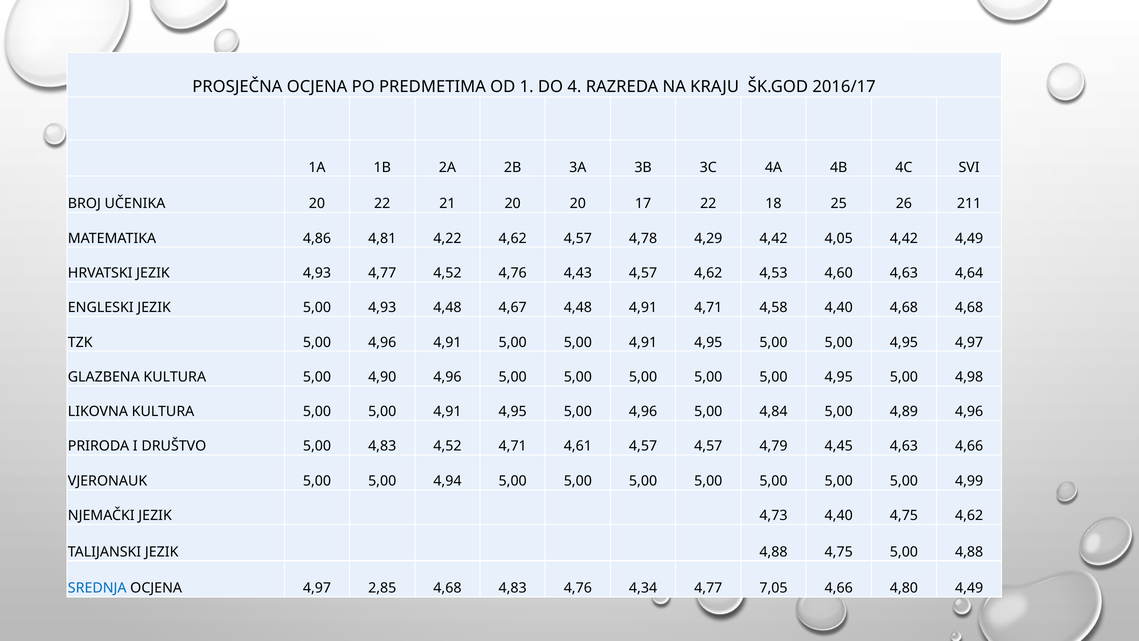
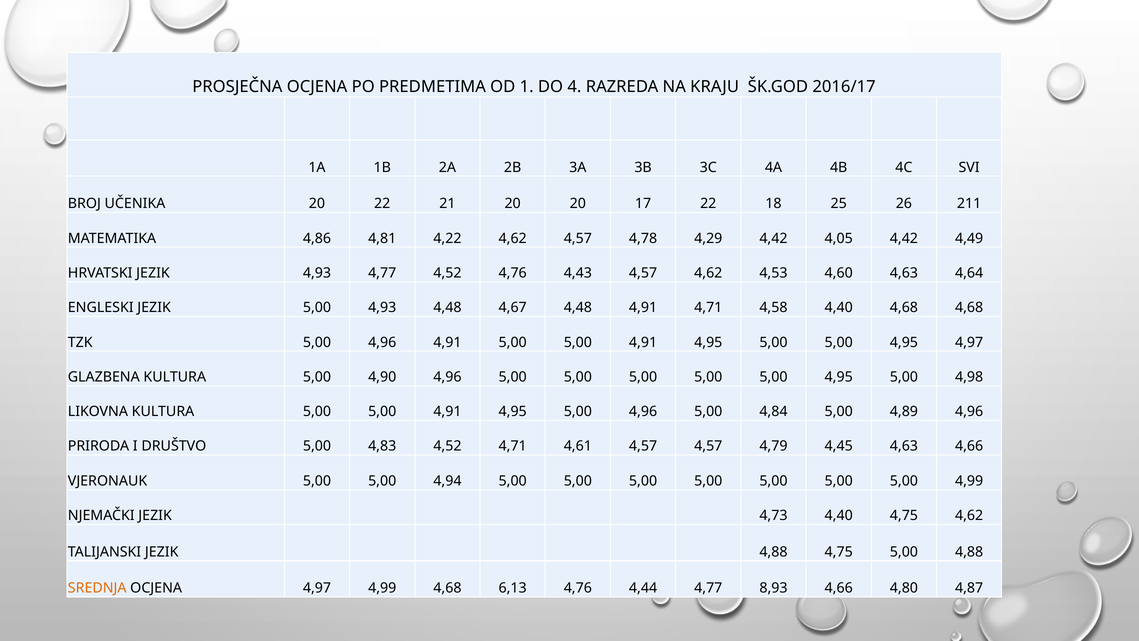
SREDNJA colour: blue -> orange
4,97 2,85: 2,85 -> 4,99
4,68 4,83: 4,83 -> 6,13
4,34: 4,34 -> 4,44
7,05: 7,05 -> 8,93
4,80 4,49: 4,49 -> 4,87
